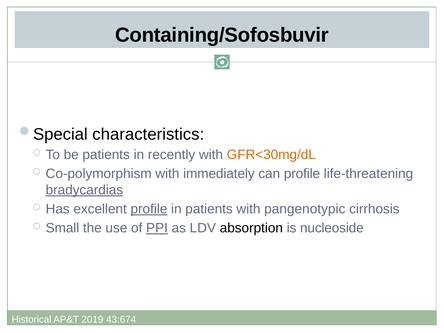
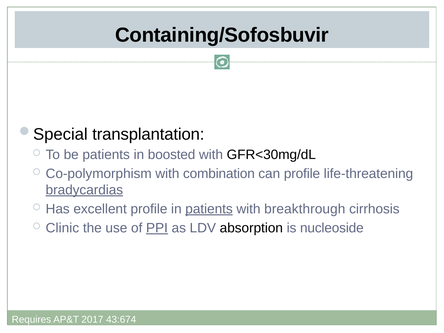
characteristics: characteristics -> transplantation
recently: recently -> boosted
GFR<30mg/dL colour: orange -> black
immediately: immediately -> combination
profile at (149, 209) underline: present -> none
patients at (209, 209) underline: none -> present
pangenotypic: pangenotypic -> breakthrough
Small: Small -> Clinic
Historical: Historical -> Requires
2019: 2019 -> 2017
